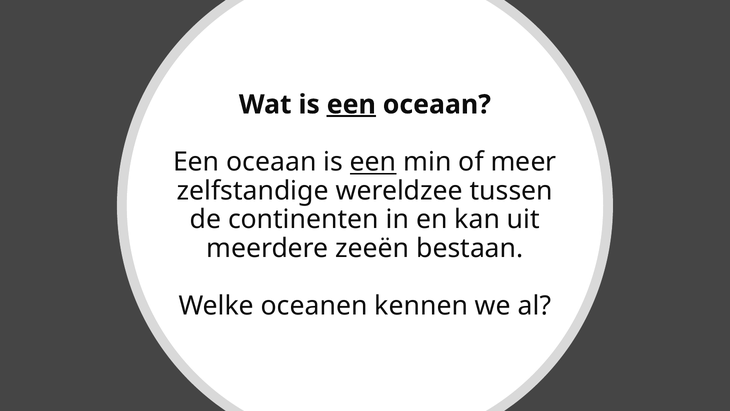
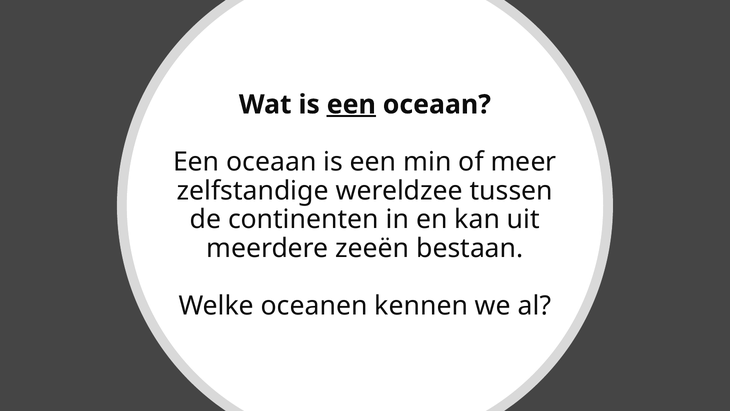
een at (373, 162) underline: present -> none
